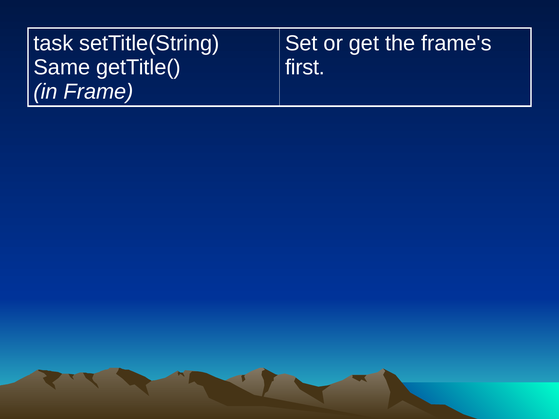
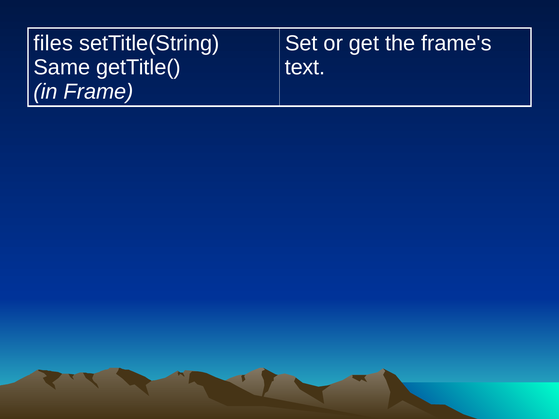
task: task -> files
first: first -> text
